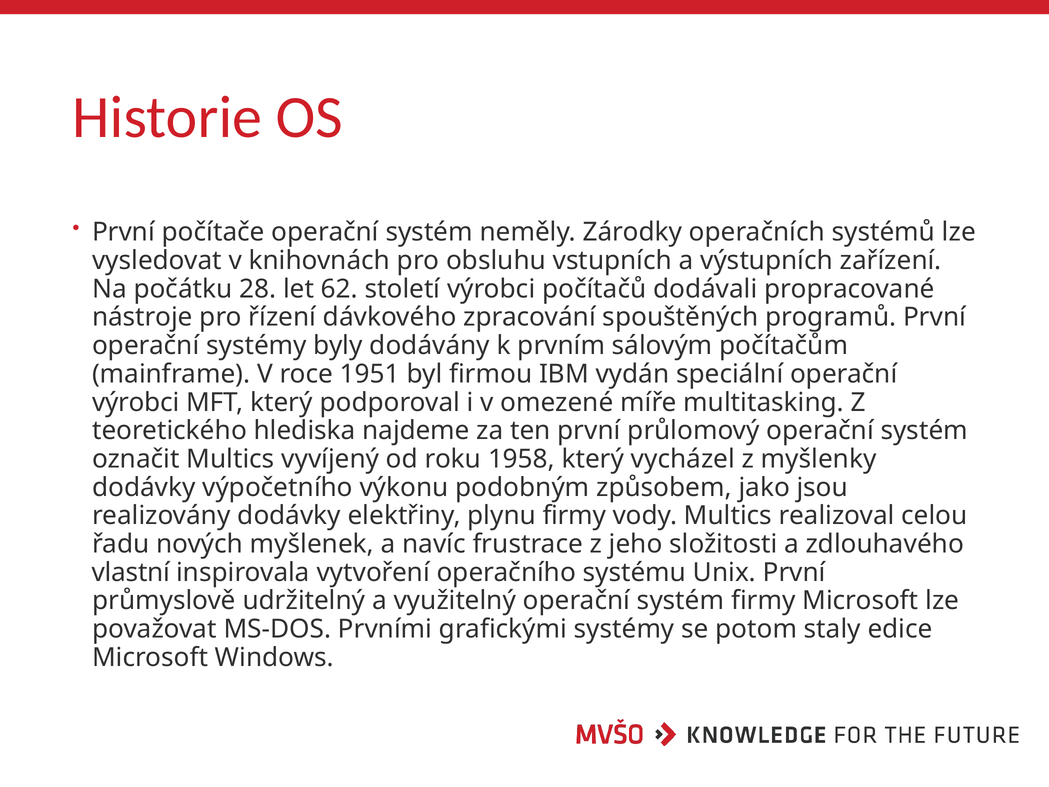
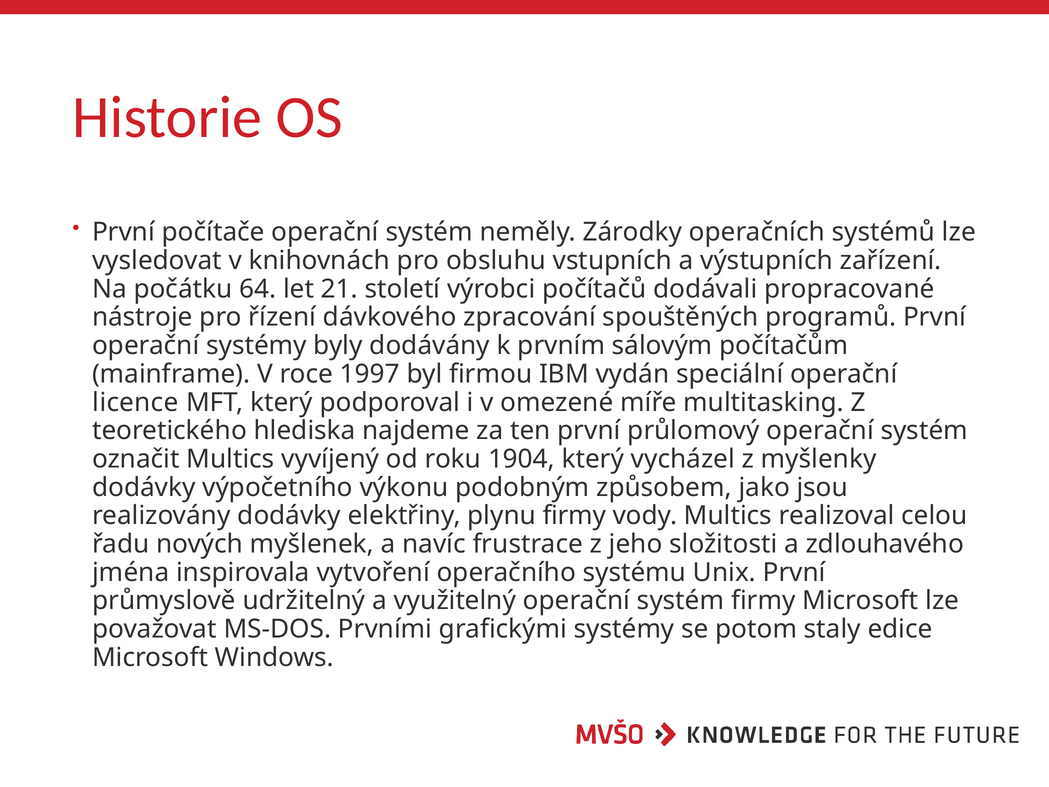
28: 28 -> 64
62: 62 -> 21
1951: 1951 -> 1997
výrobci at (136, 402): výrobci -> licence
1958: 1958 -> 1904
vlastní: vlastní -> jména
